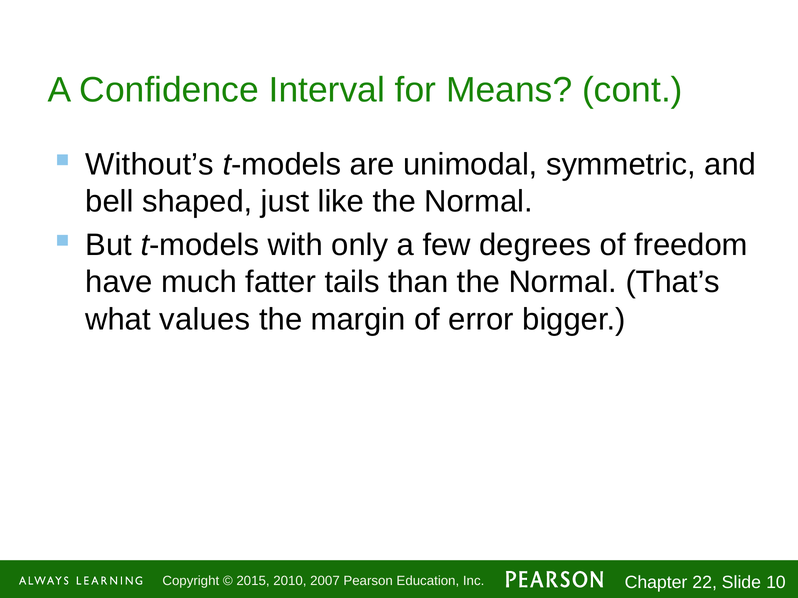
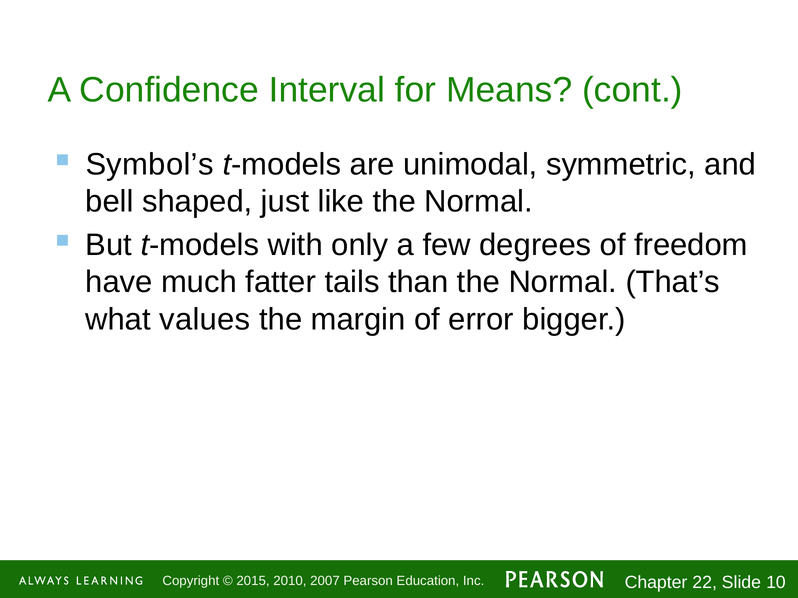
Without’s: Without’s -> Symbol’s
